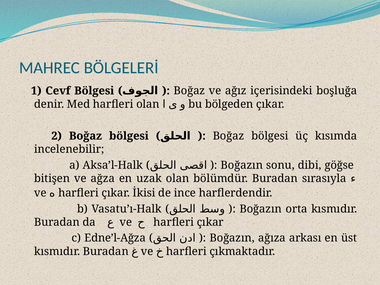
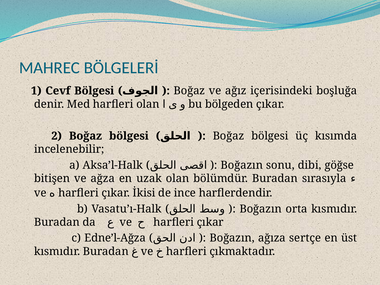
arkası: arkası -> sertçe
